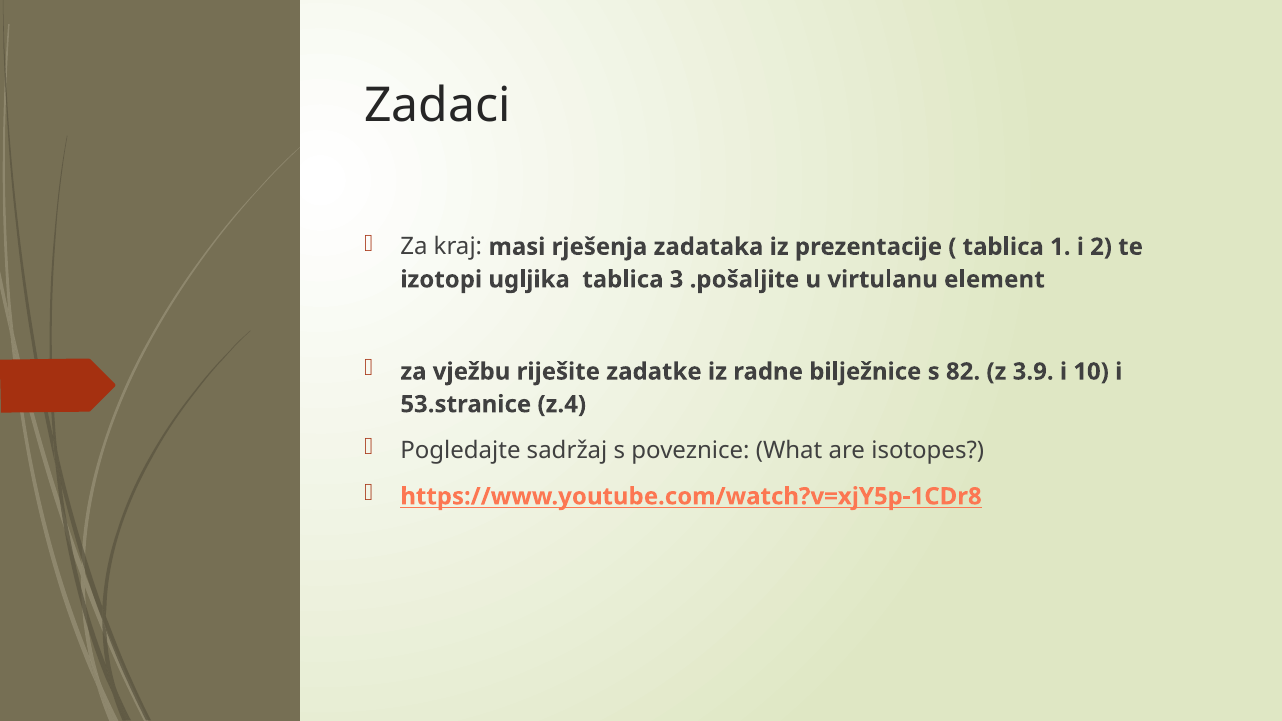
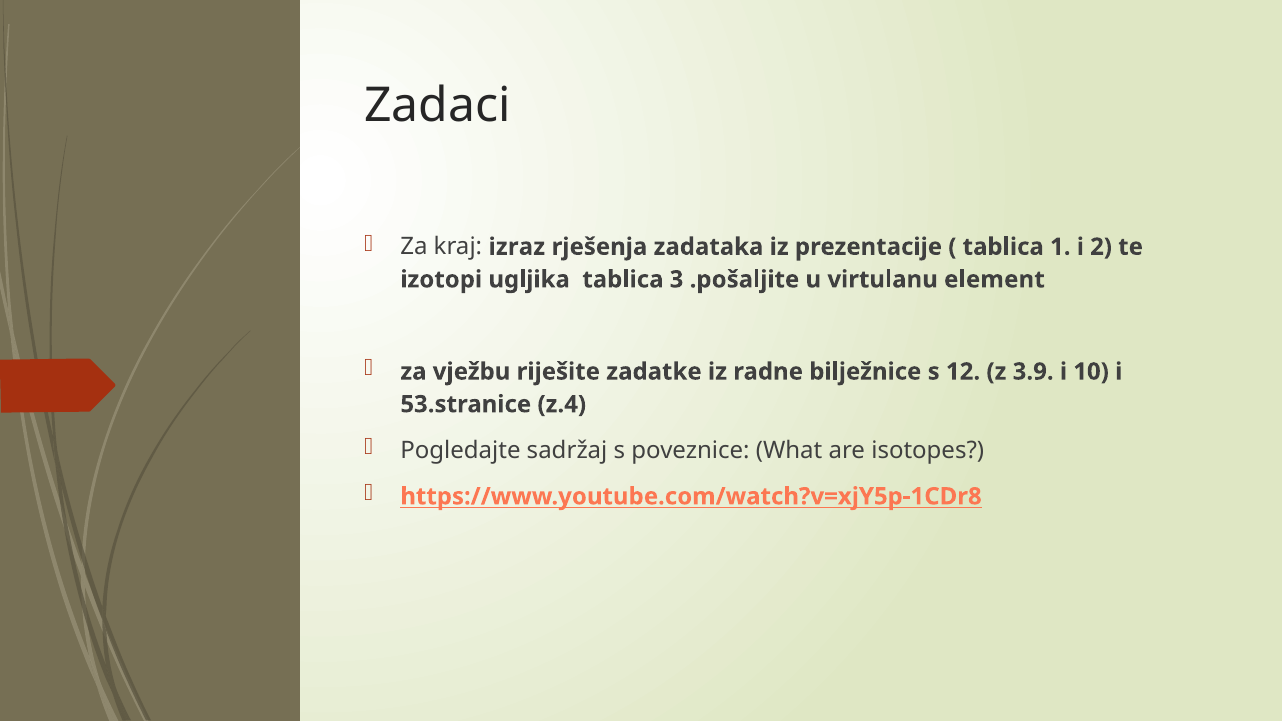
masi: masi -> izraz
82: 82 -> 12
